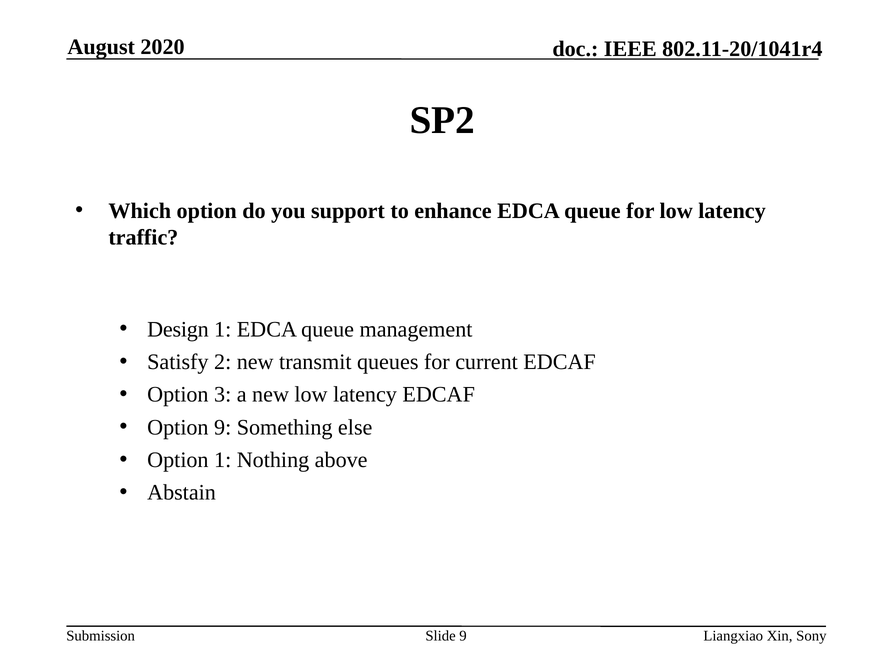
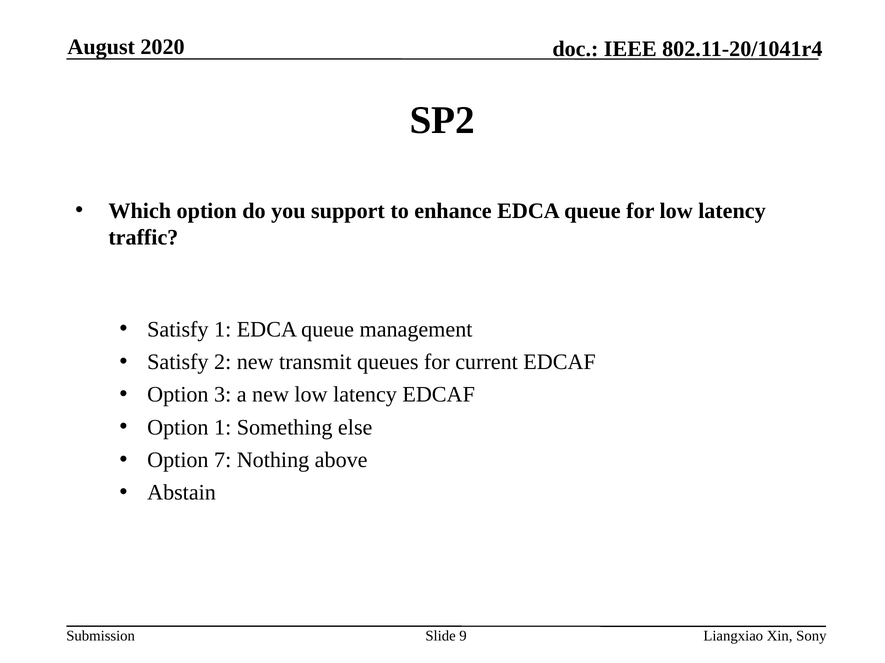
Design at (178, 330): Design -> Satisfy
Option 9: 9 -> 1
Option 1: 1 -> 7
